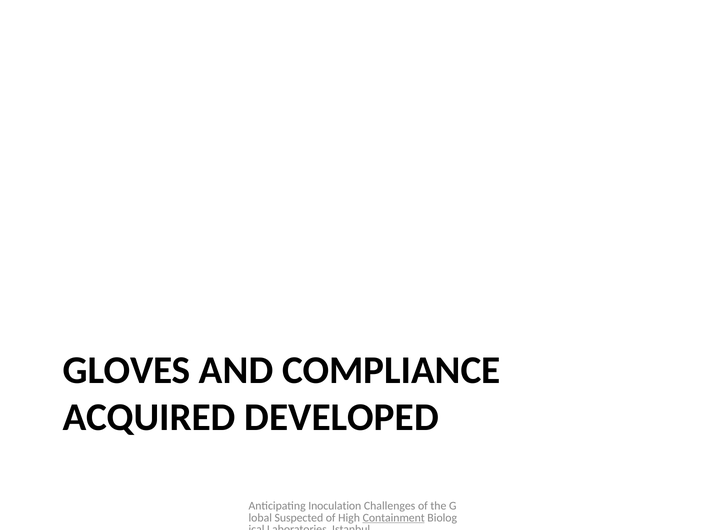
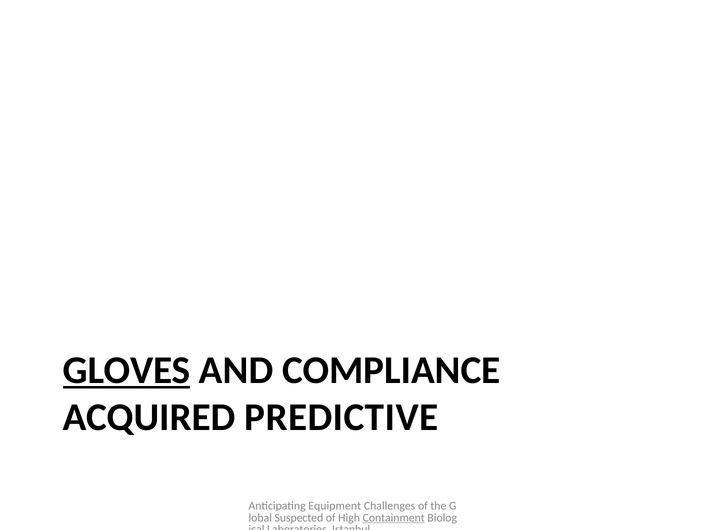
GLOVES underline: none -> present
DEVELOPED: DEVELOPED -> PREDICTIVE
Inoculation: Inoculation -> Equipment
